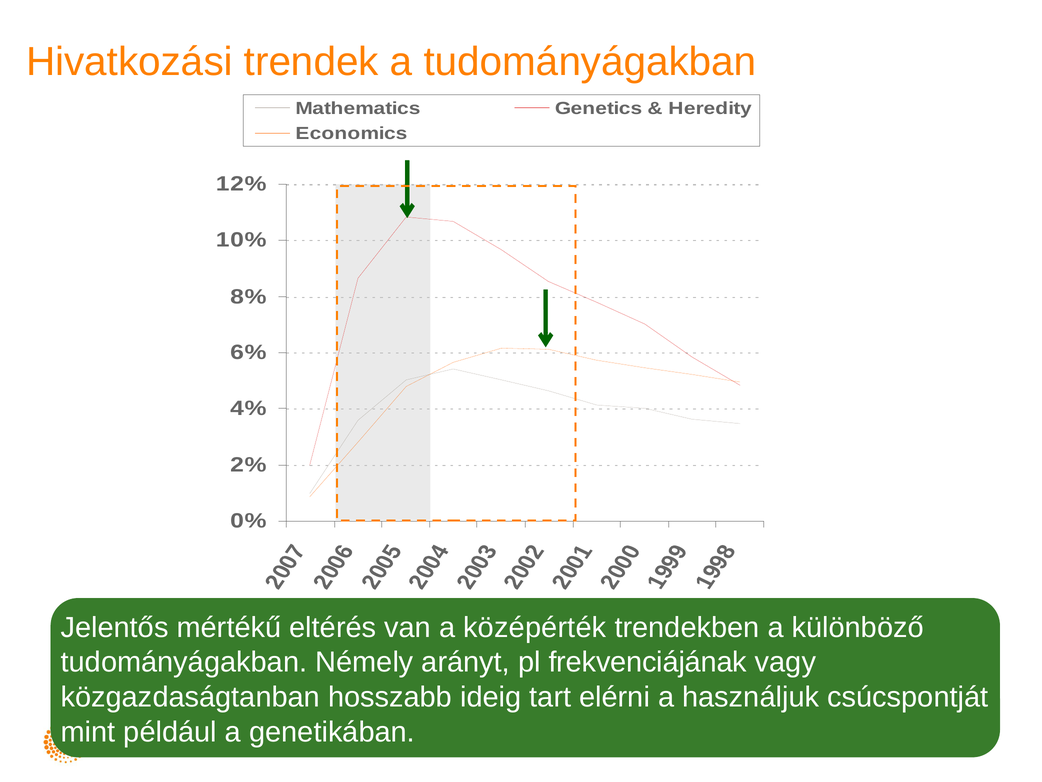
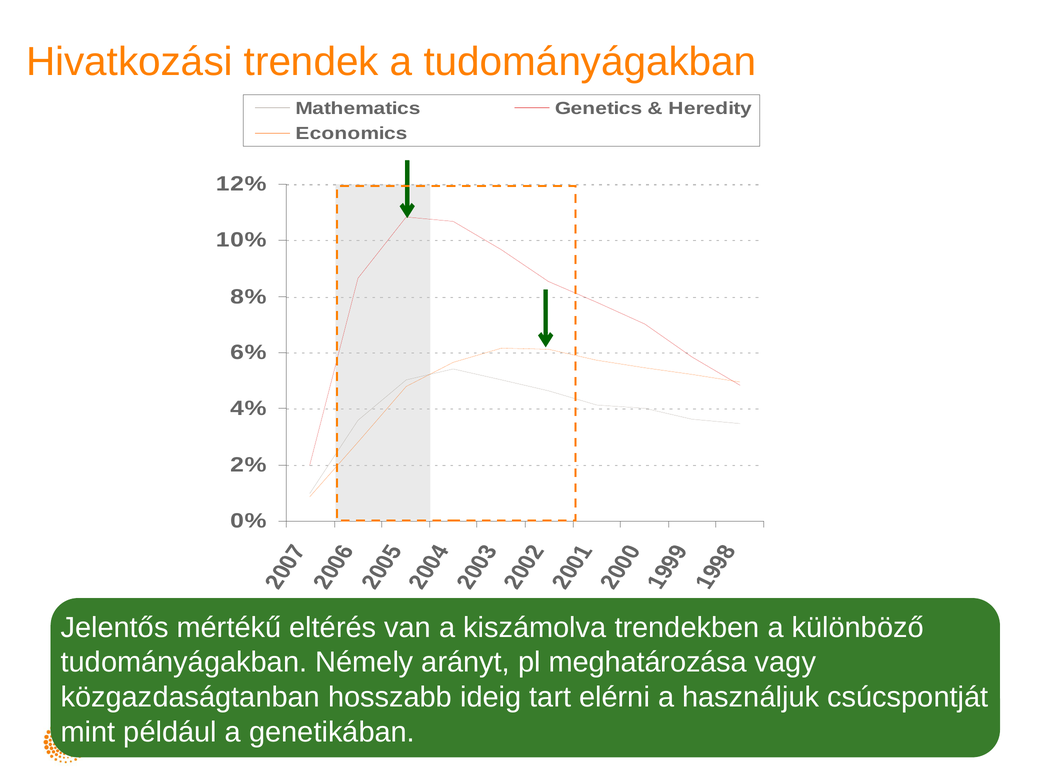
középérték: középérték -> kiszámolva
frekvenciájának: frekvenciájának -> meghatározása
